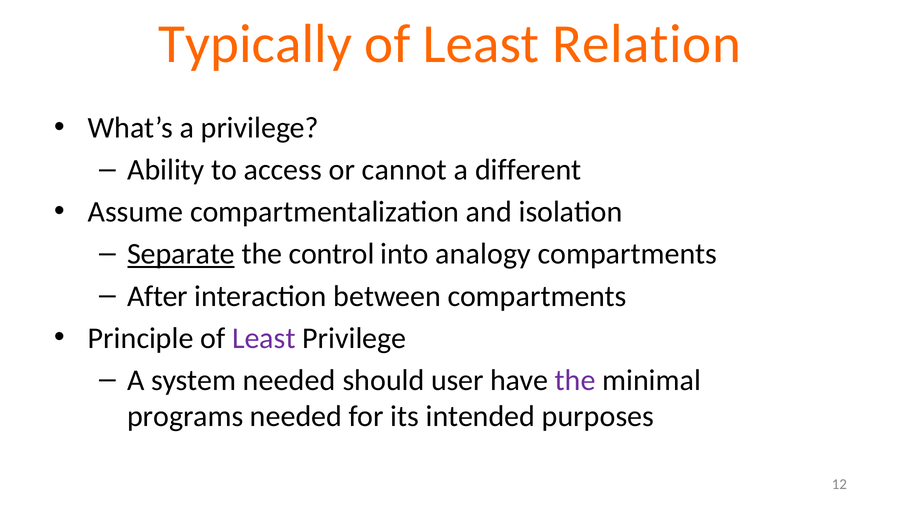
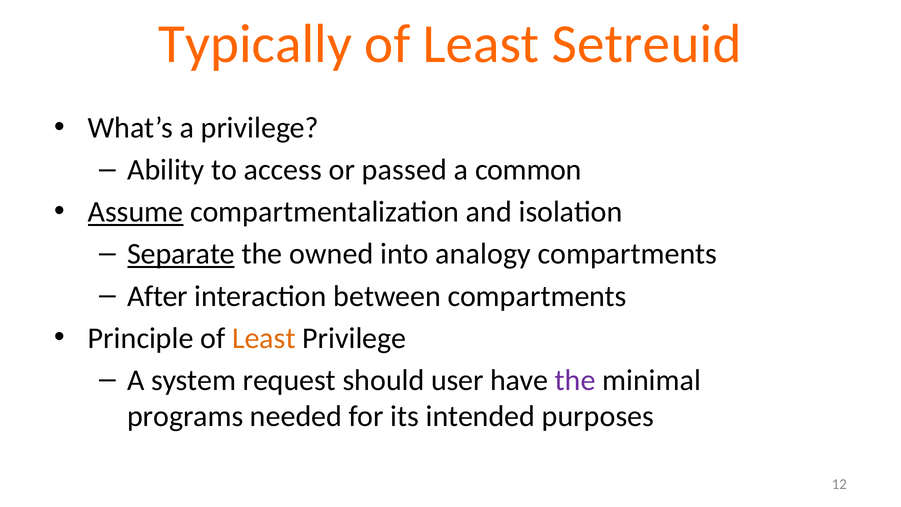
Relation: Relation -> Setreuid
cannot: cannot -> passed
different: different -> common
Assume underline: none -> present
control: control -> owned
Least at (264, 338) colour: purple -> orange
system needed: needed -> request
